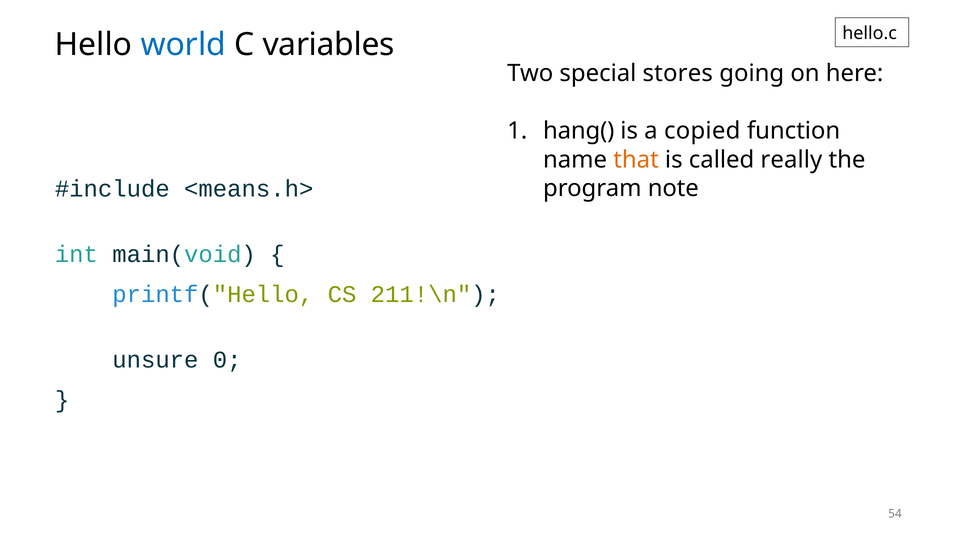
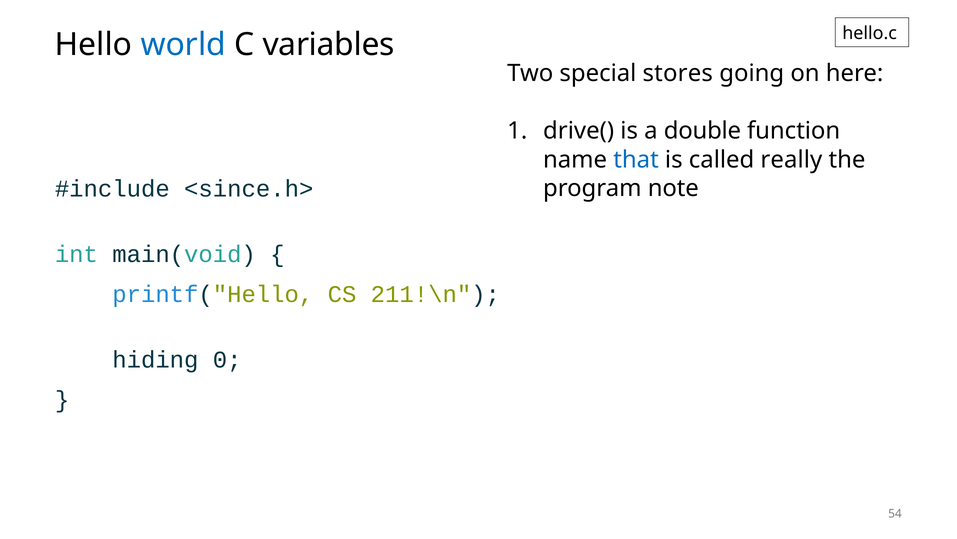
hang(: hang( -> drive(
copied: copied -> double
that colour: orange -> blue
<means.h>: <means.h> -> <since.h>
unsure: unsure -> hiding
